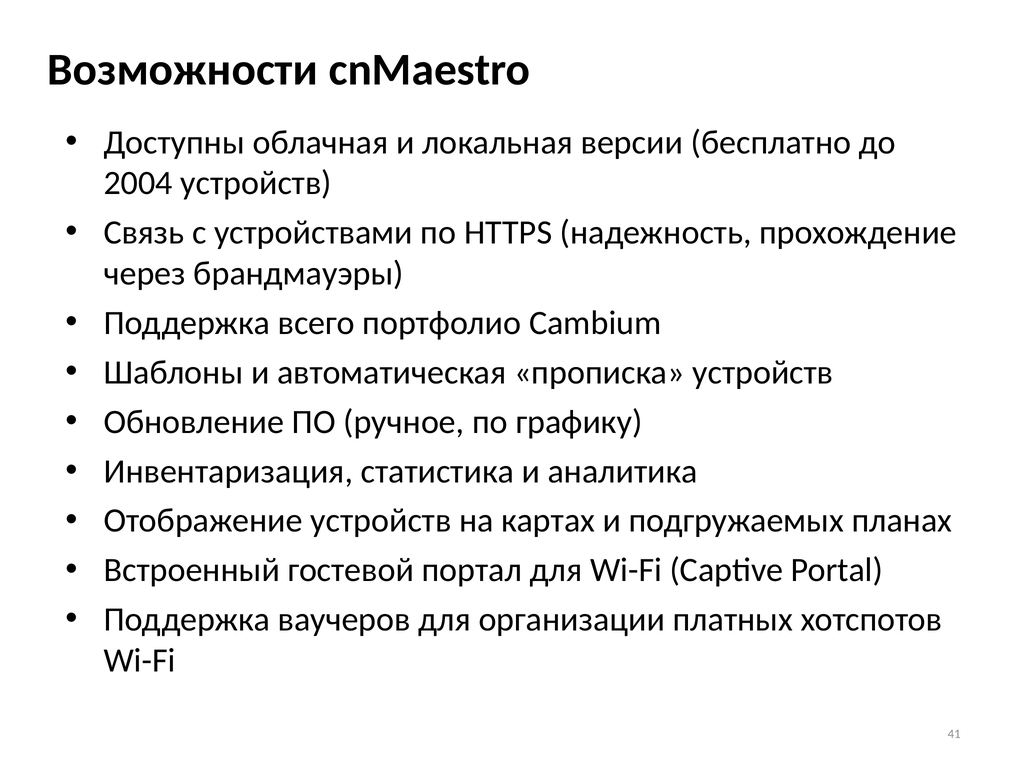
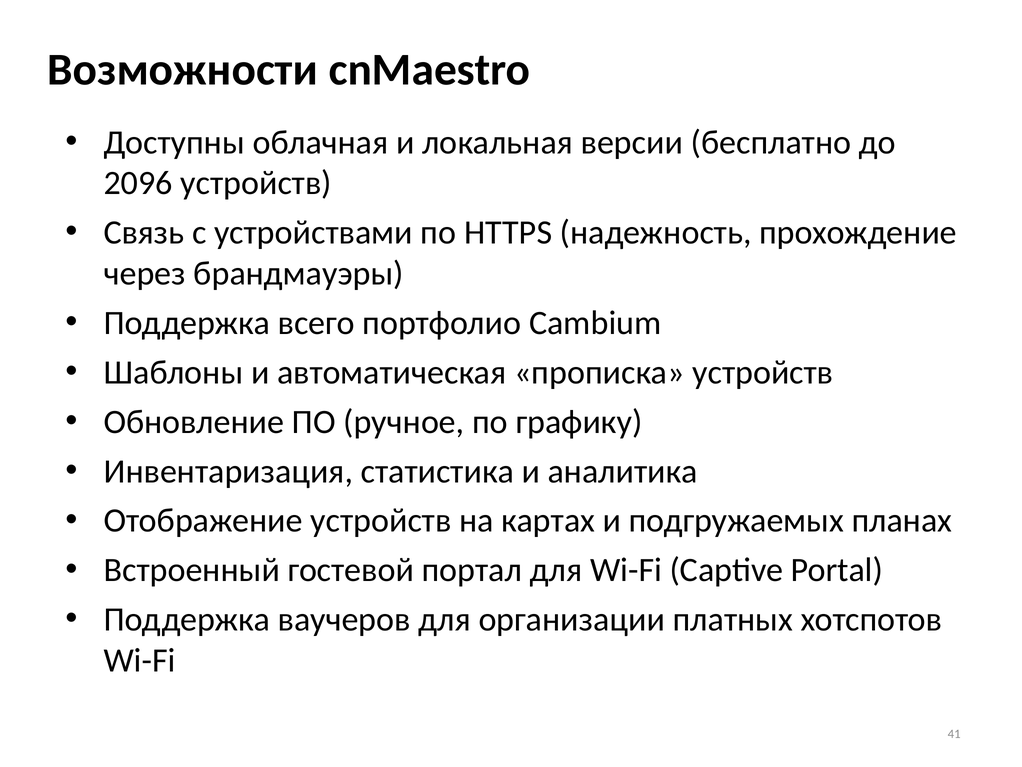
2004: 2004 -> 2096
